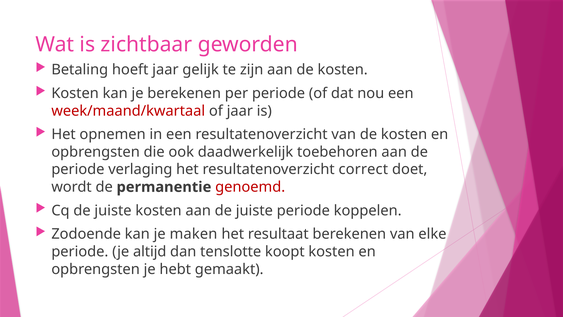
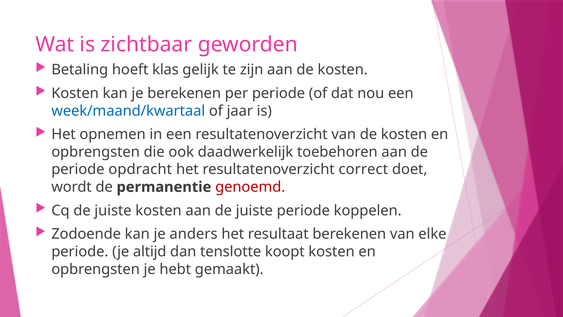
hoeft jaar: jaar -> klas
week/maand/kwartaal colour: red -> blue
verlaging: verlaging -> opdracht
maken: maken -> anders
